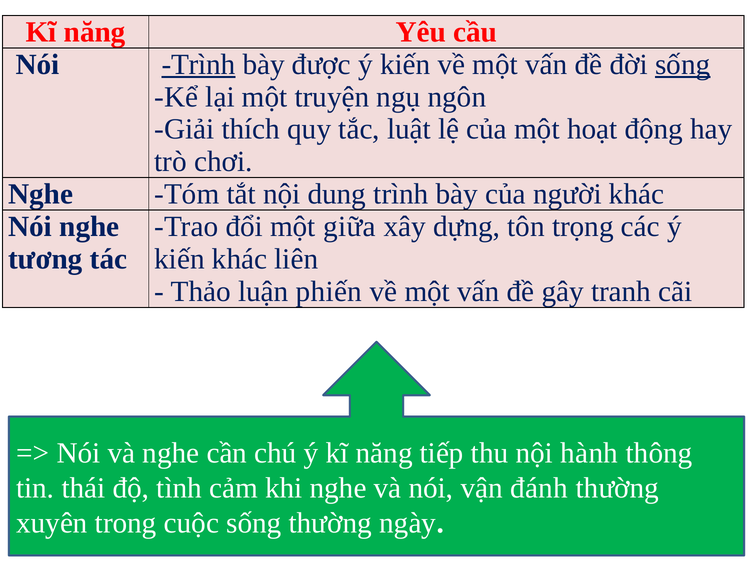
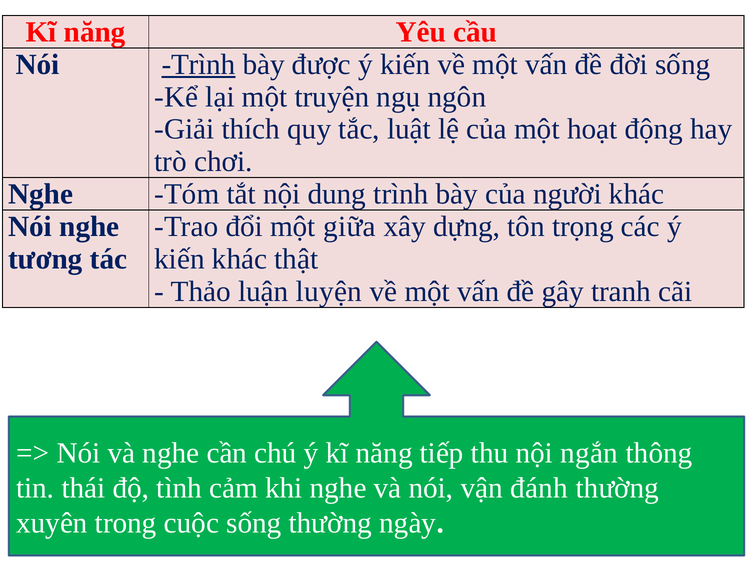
sống at (683, 64) underline: present -> none
liên: liên -> thật
phiến: phiến -> luyện
hành: hành -> ngắn
